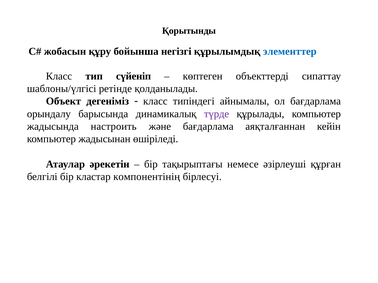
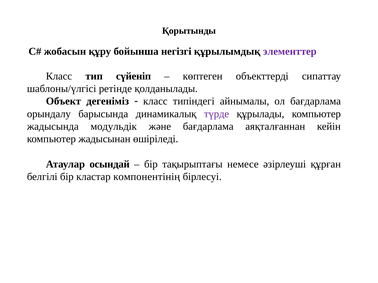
элементтер colour: blue -> purple
настроить: настроить -> модульдік
әрекетін: әрекетін -> осындай
